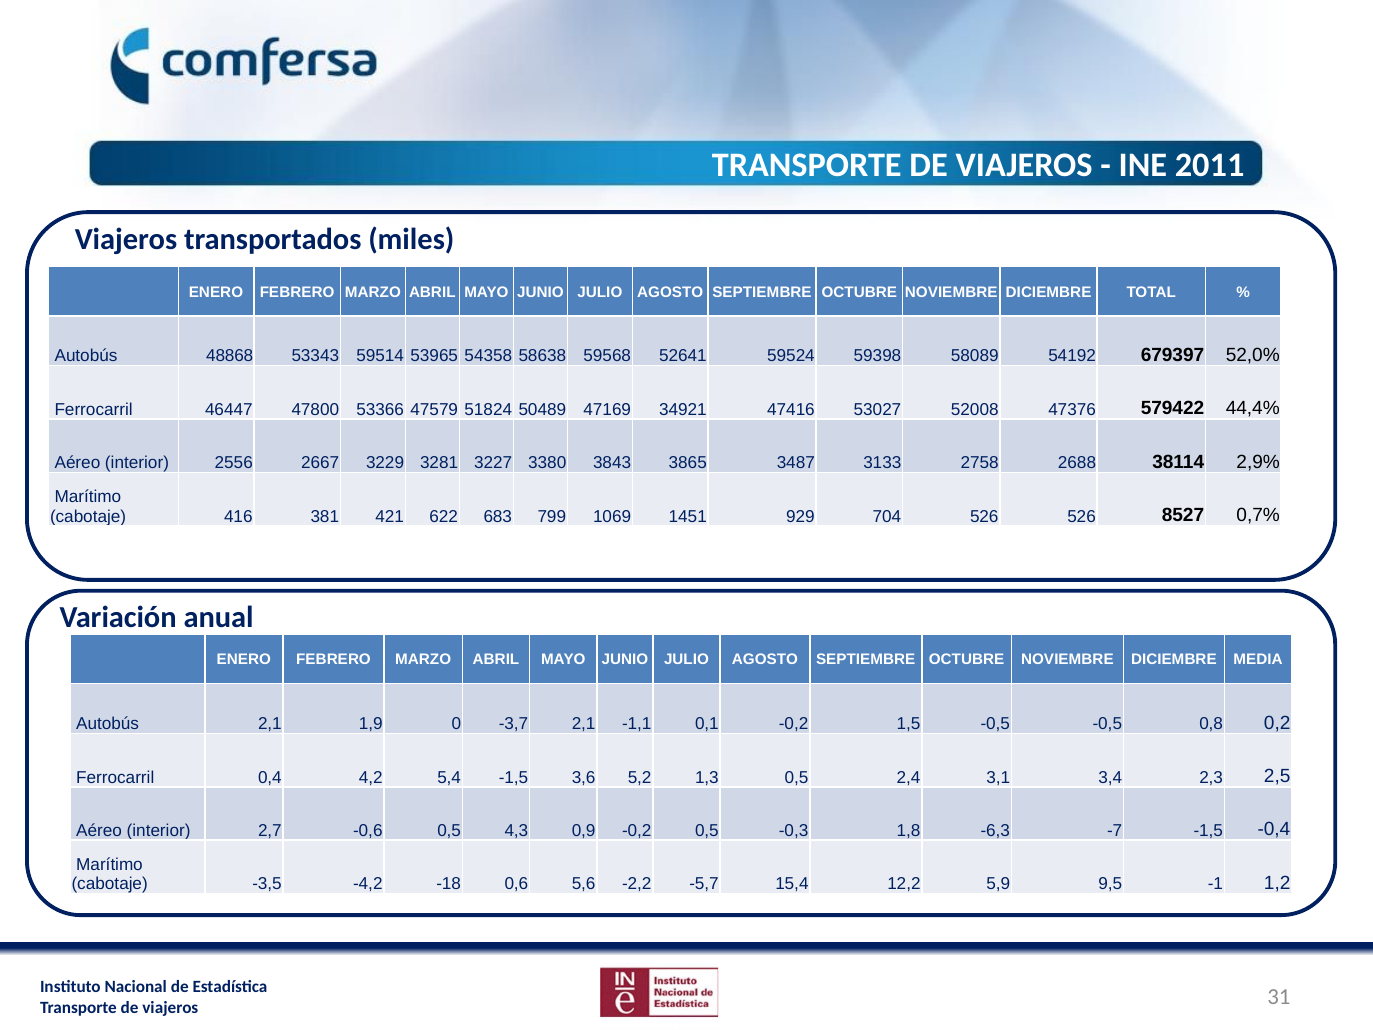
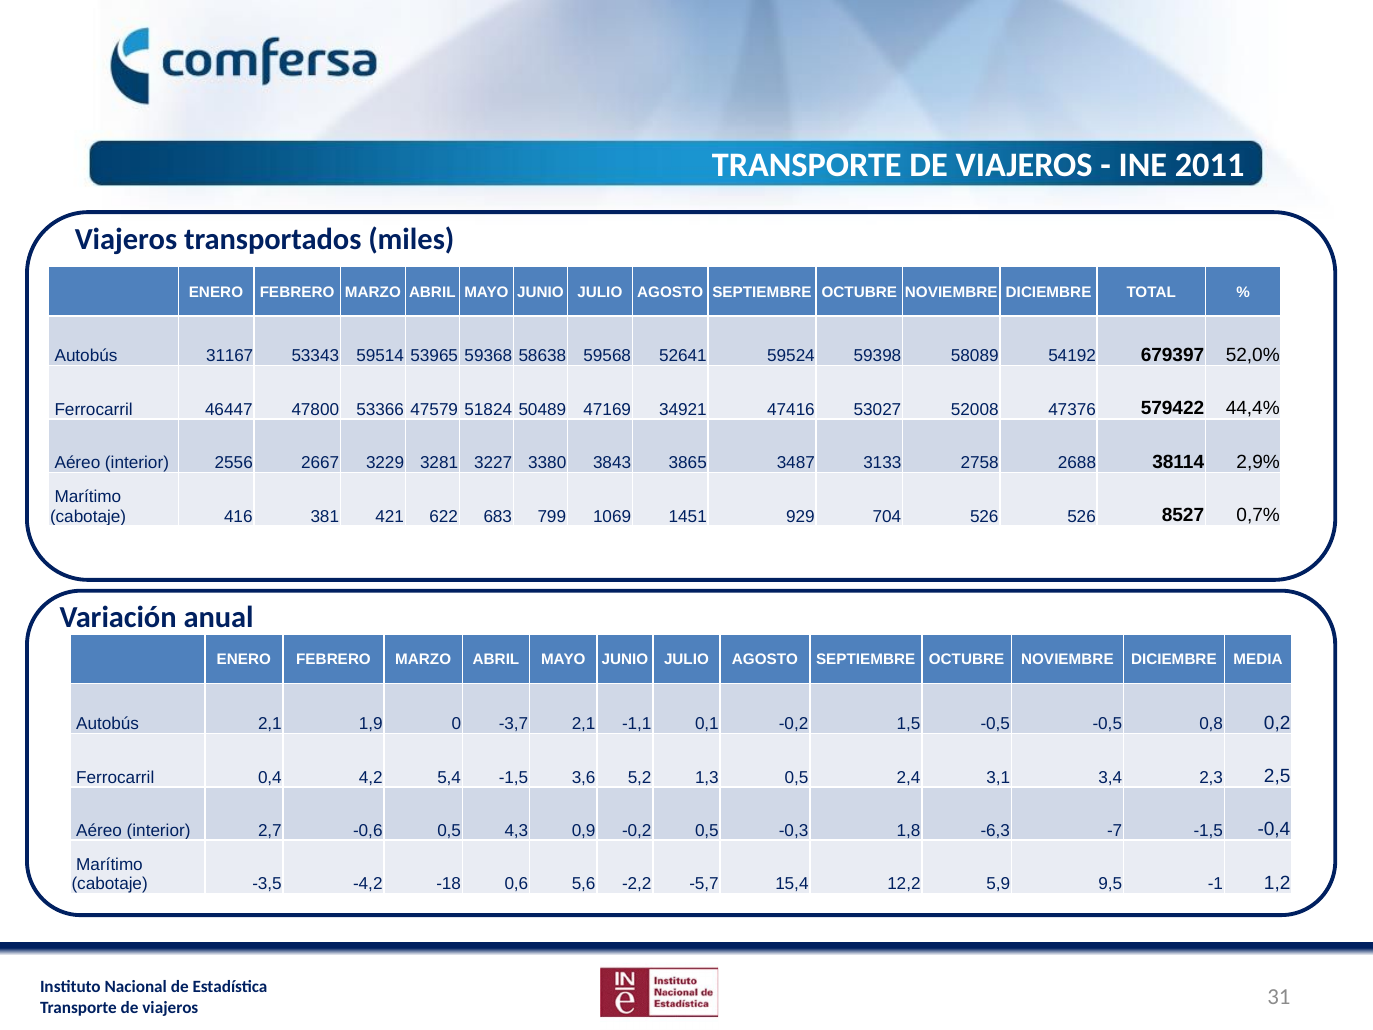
48868: 48868 -> 31167
54358: 54358 -> 59368
